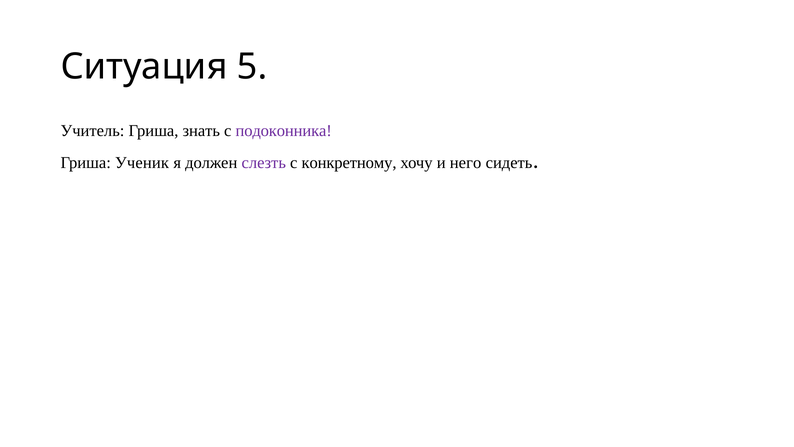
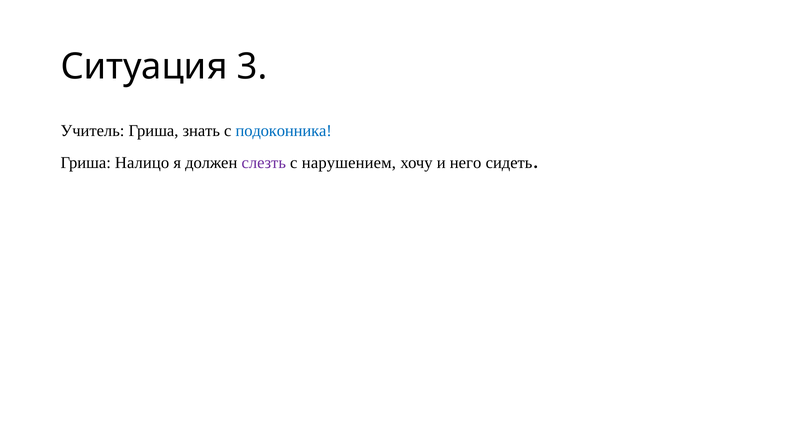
5: 5 -> 3
подоконника colour: purple -> blue
Ученик: Ученик -> Налицо
конкретному: конкретному -> нарушением
